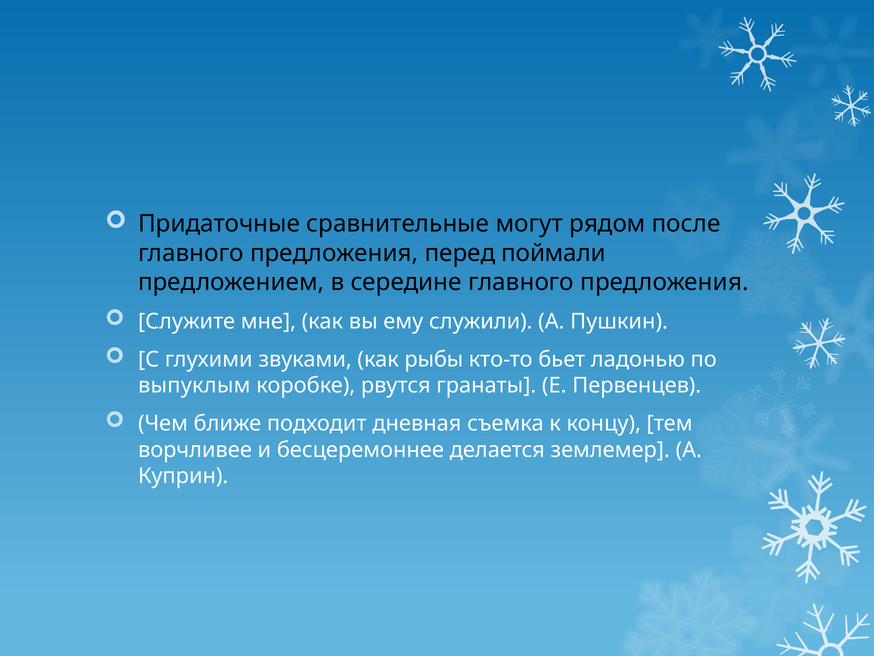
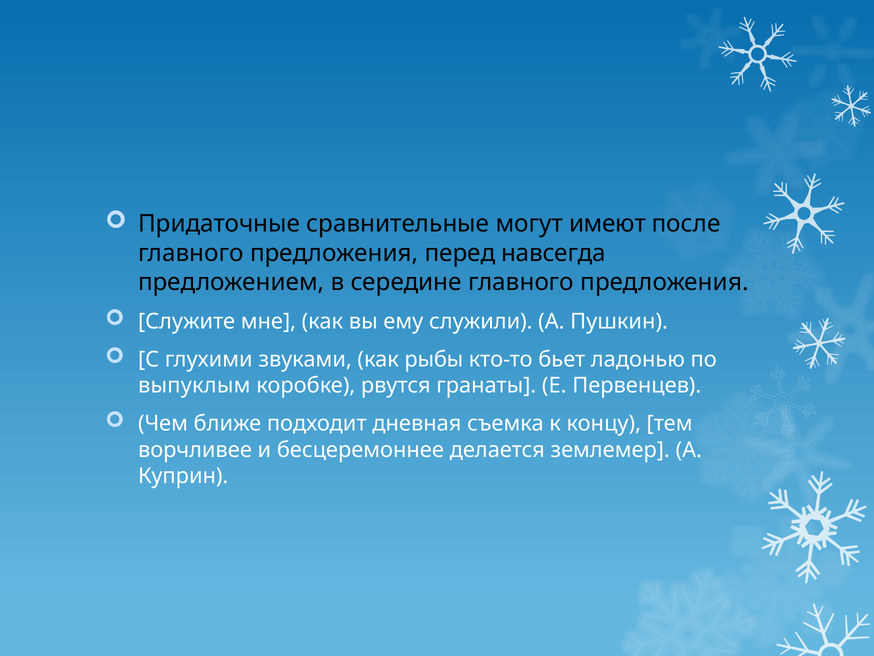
рядом: рядом -> имеют
поймали: поймали -> навсегда
